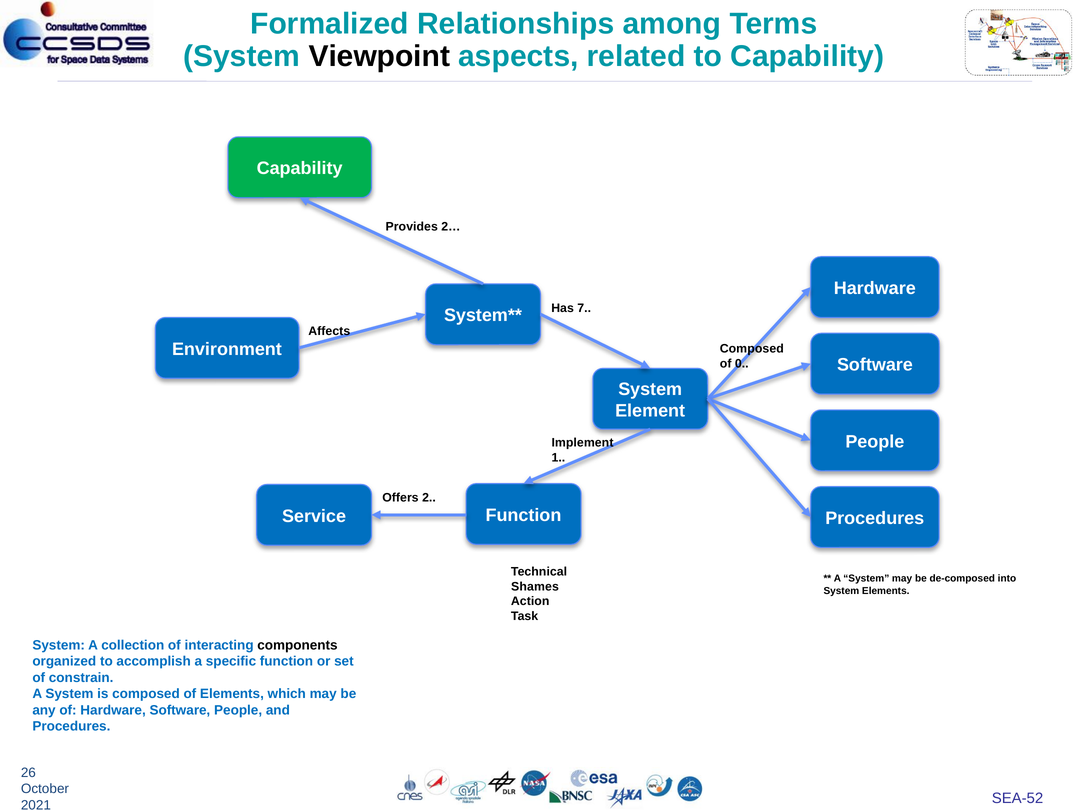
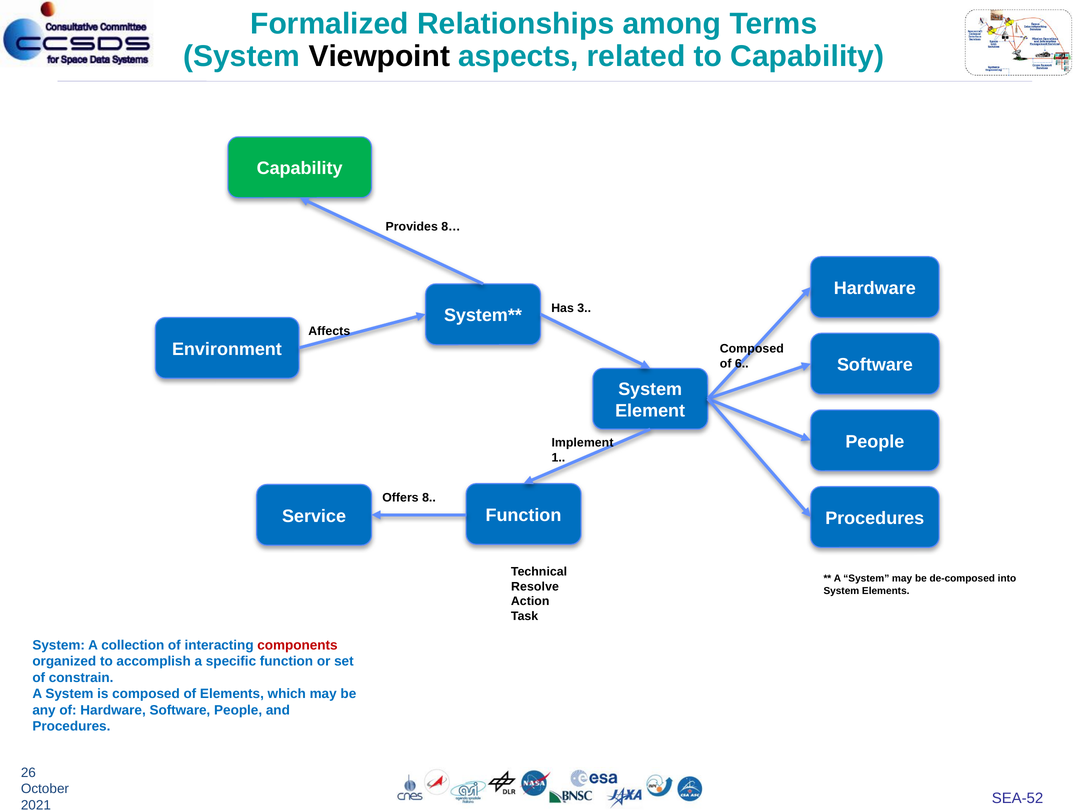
2…: 2… -> 8…
7: 7 -> 3
0: 0 -> 6
2: 2 -> 8
Shames: Shames -> Resolve
components colour: black -> red
